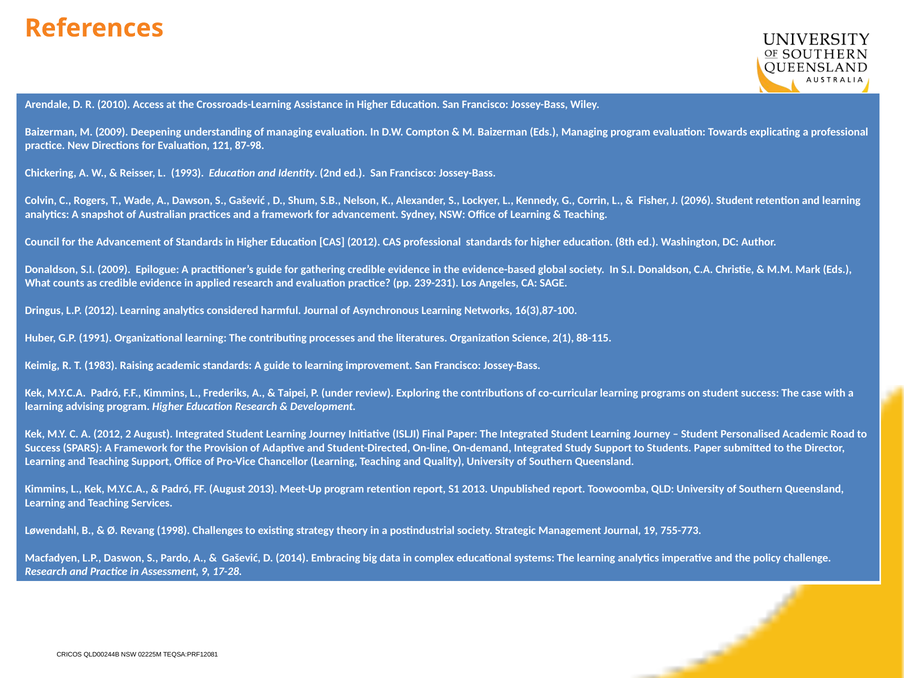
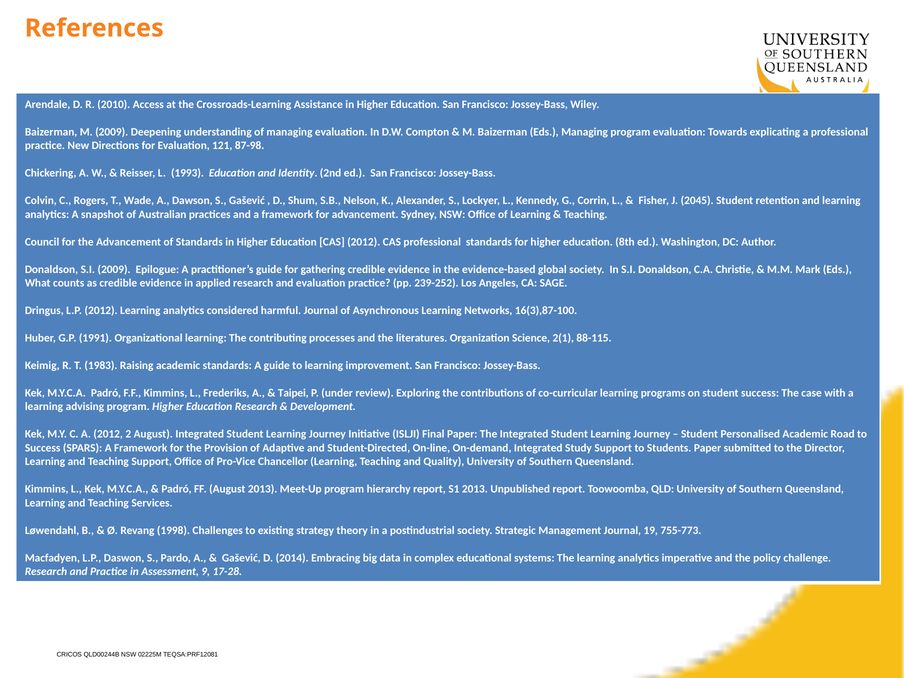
2096: 2096 -> 2045
239-231: 239-231 -> 239-252
program retention: retention -> hierarchy
